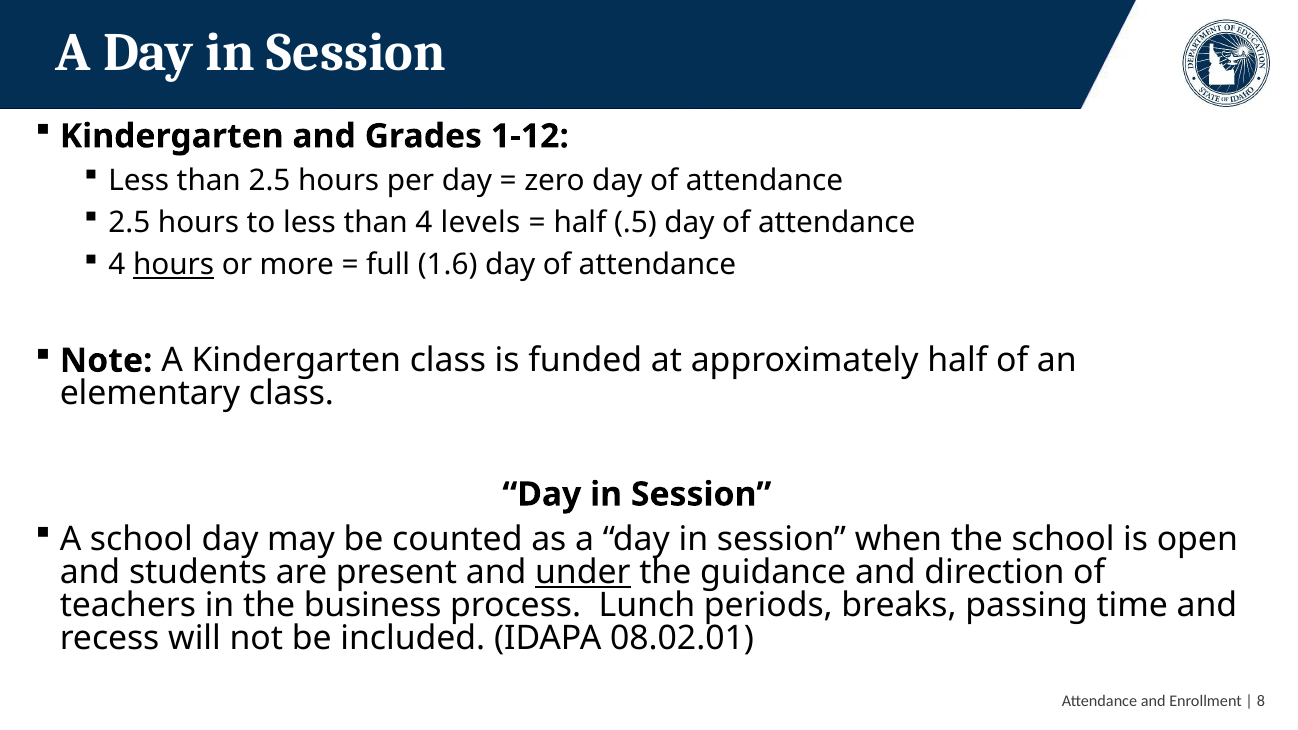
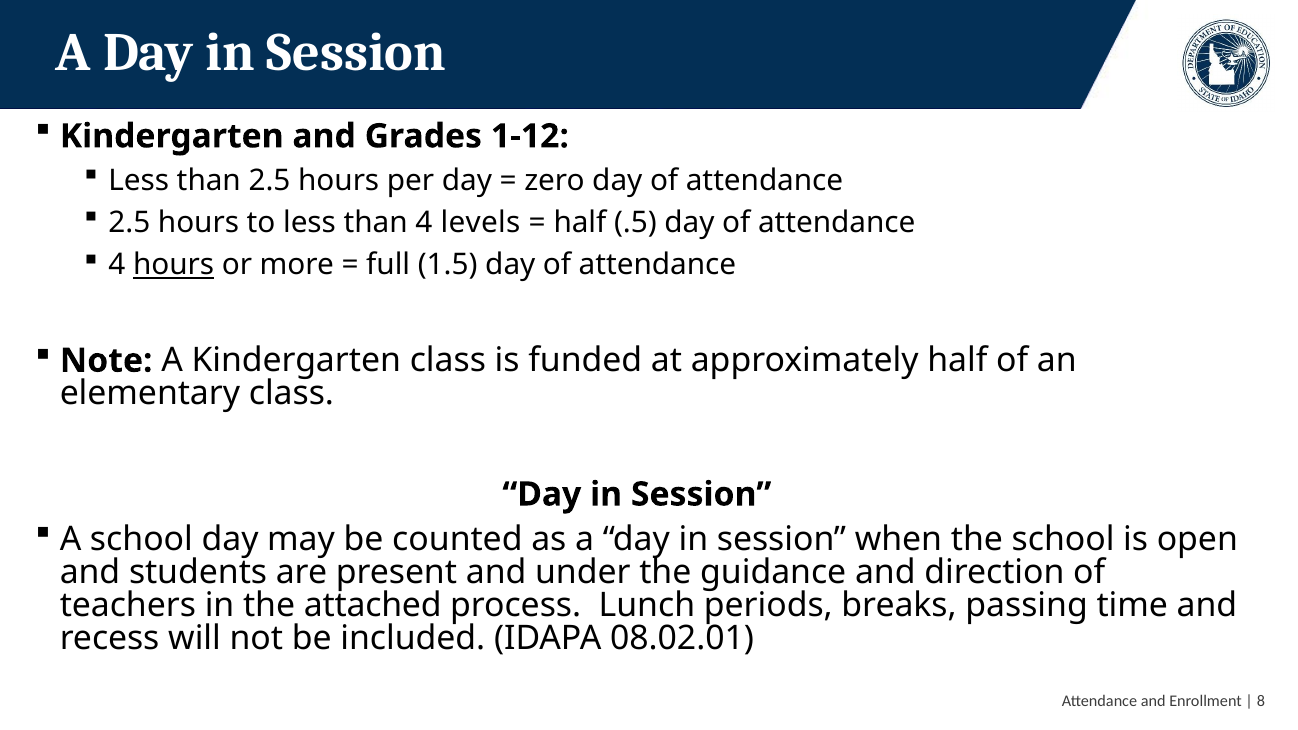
1.6: 1.6 -> 1.5
under underline: present -> none
business: business -> attached
